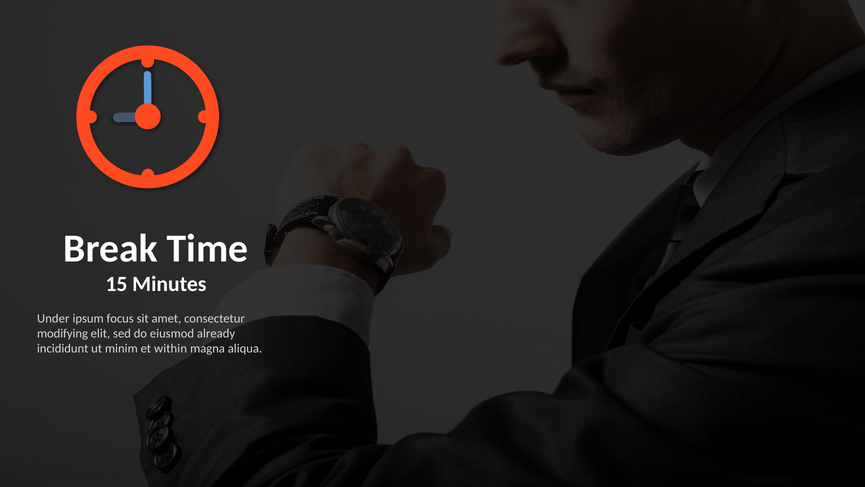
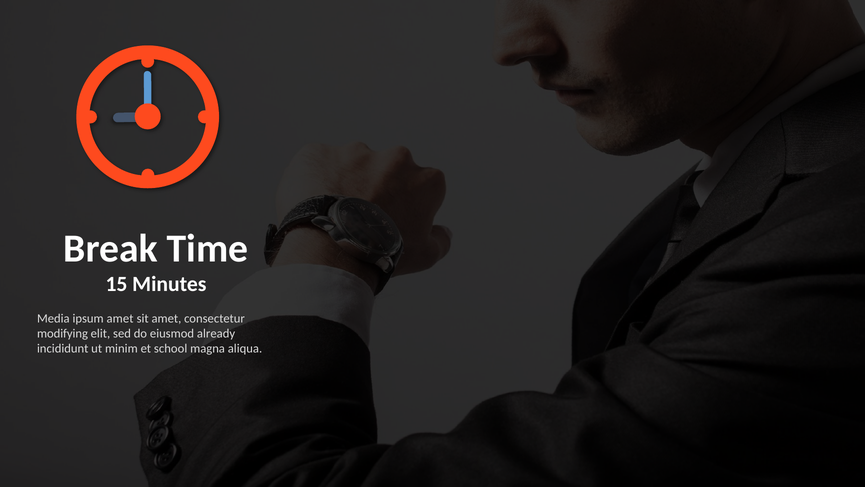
Under: Under -> Media
ipsum focus: focus -> amet
within: within -> school
